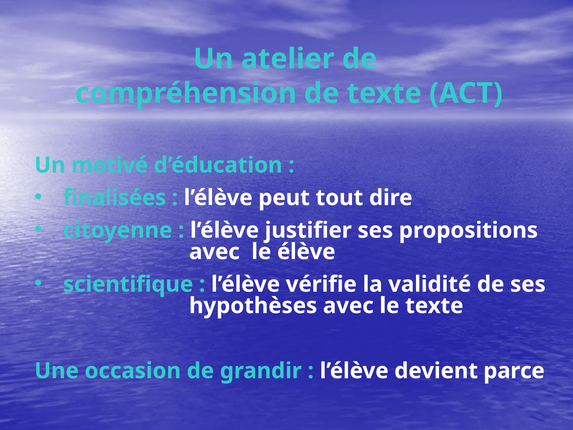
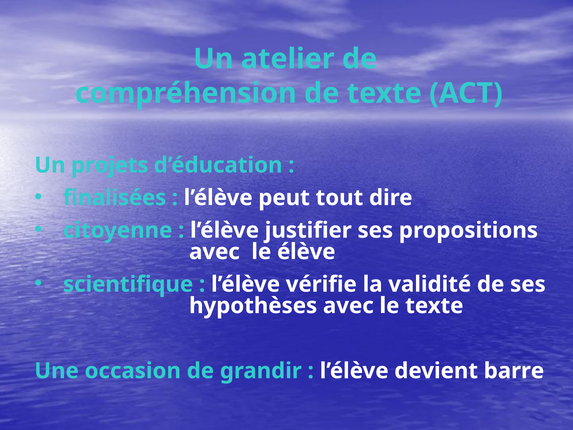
motivé: motivé -> projets
parce: parce -> barre
